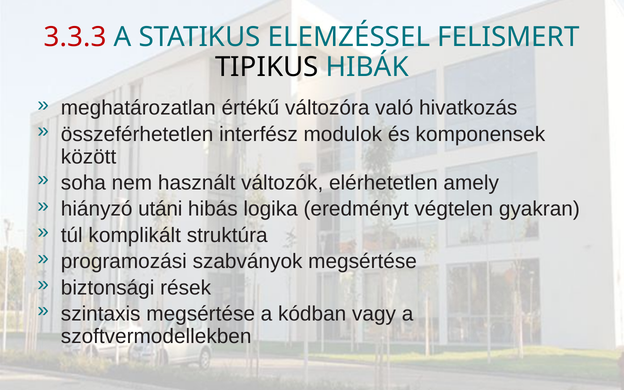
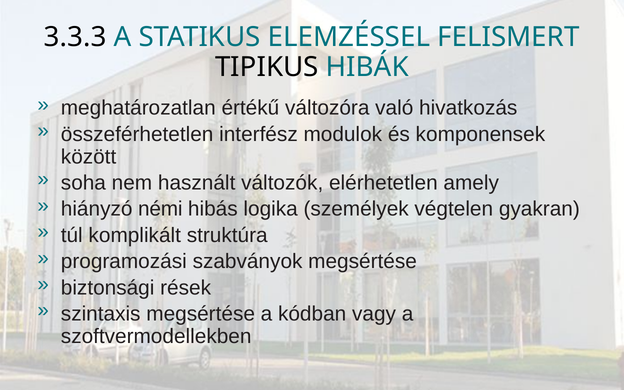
3.3.3 colour: red -> black
utáni: utáni -> némi
eredményt: eredményt -> személyek
